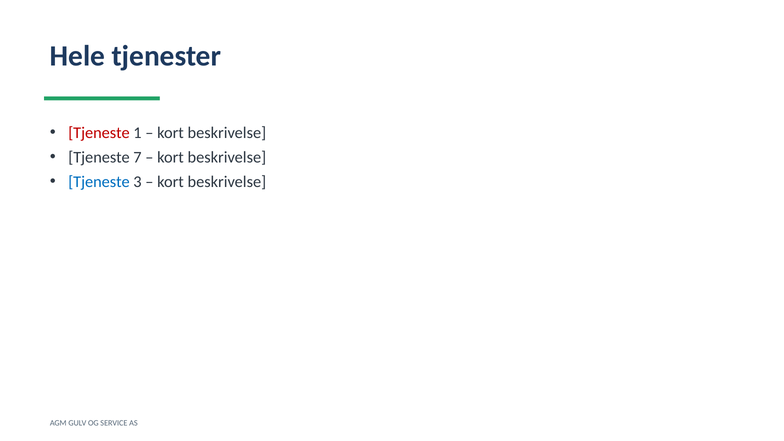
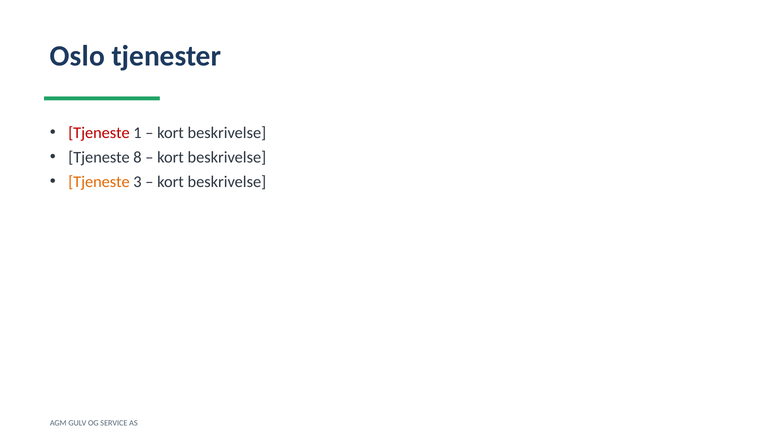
Hele: Hele -> Oslo
7: 7 -> 8
Tjeneste at (99, 182) colour: blue -> orange
